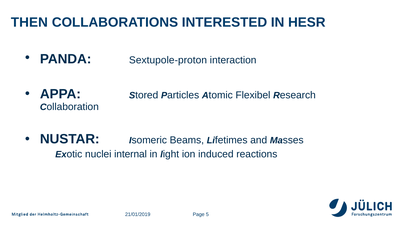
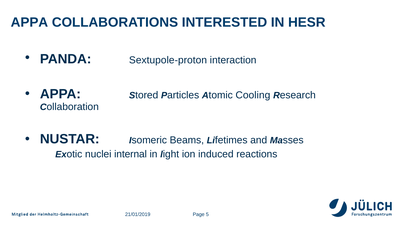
THEN at (29, 22): THEN -> APPA
Flexibel: Flexibel -> Cooling
